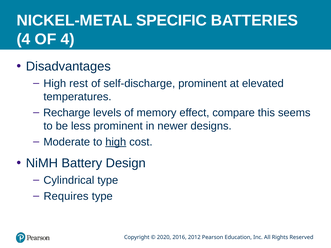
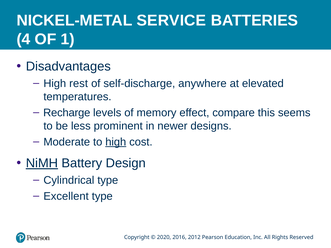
SPECIFIC: SPECIFIC -> SERVICE
OF 4: 4 -> 1
self-discharge prominent: prominent -> anywhere
NiMH underline: none -> present
Requires: Requires -> Excellent
